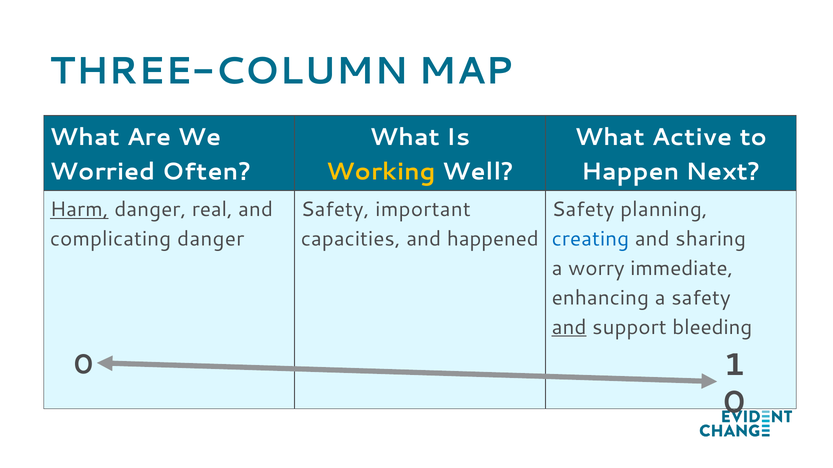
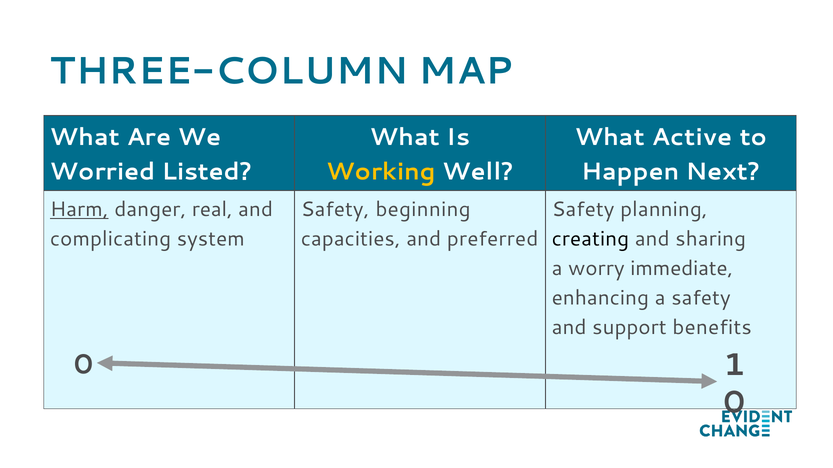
Often: Often -> Listed
important: important -> beginning
complicating danger: danger -> system
happened: happened -> preferred
creating colour: blue -> black
and at (569, 328) underline: present -> none
bleeding: bleeding -> benefits
